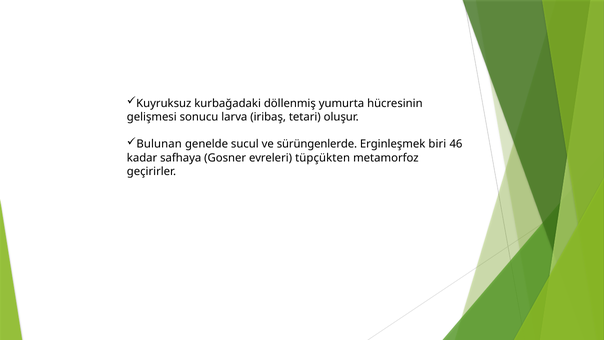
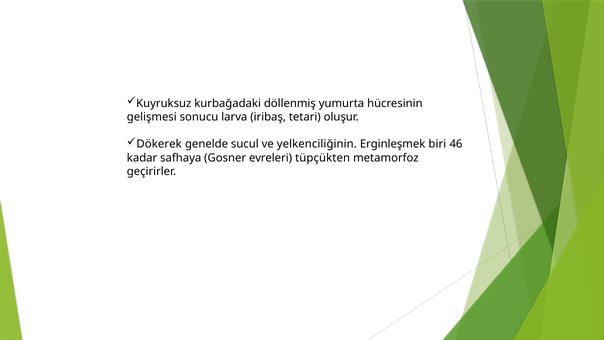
Bulunan: Bulunan -> Dökerek
sürüngenlerde: sürüngenlerde -> yelkenciliğinin
